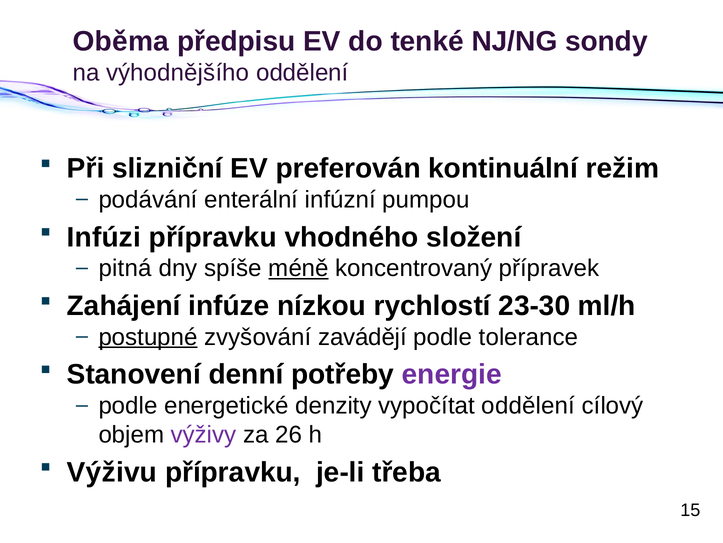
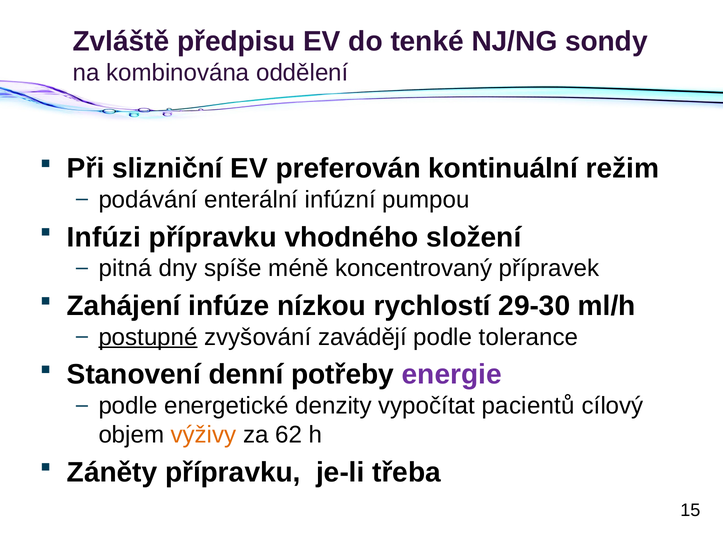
Oběma: Oběma -> Zvláště
výhodnějšího: výhodnějšího -> kombinována
méně underline: present -> none
23-30: 23-30 -> 29-30
vypočítat oddělení: oddělení -> pacientů
výživy colour: purple -> orange
26: 26 -> 62
Výživu: Výživu -> Záněty
